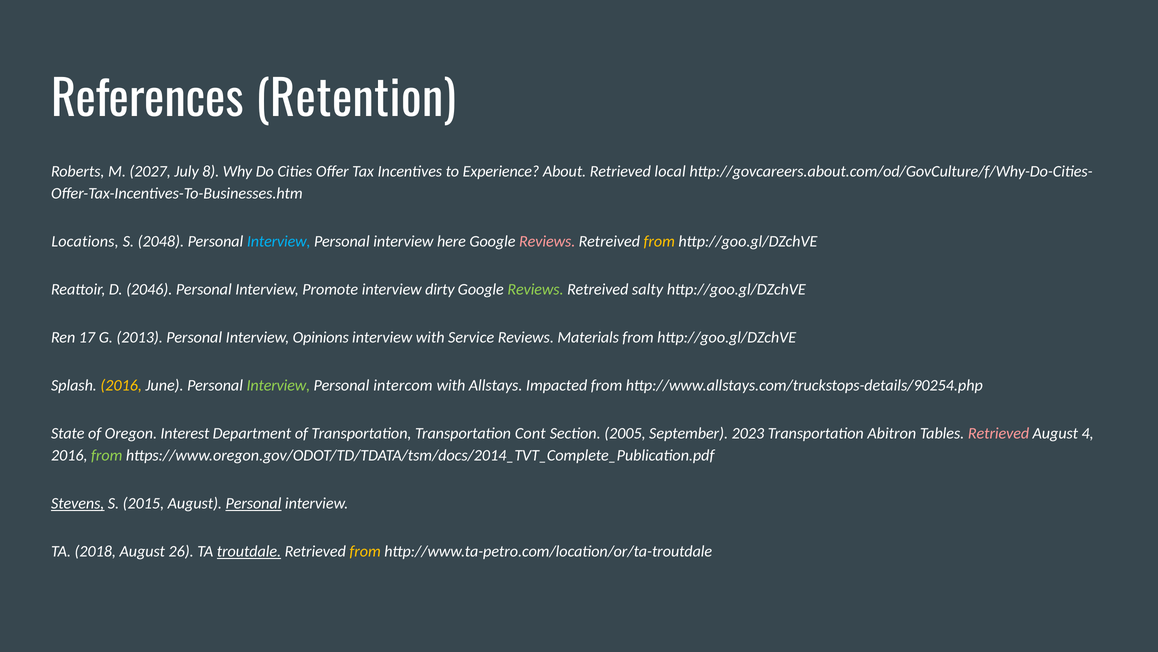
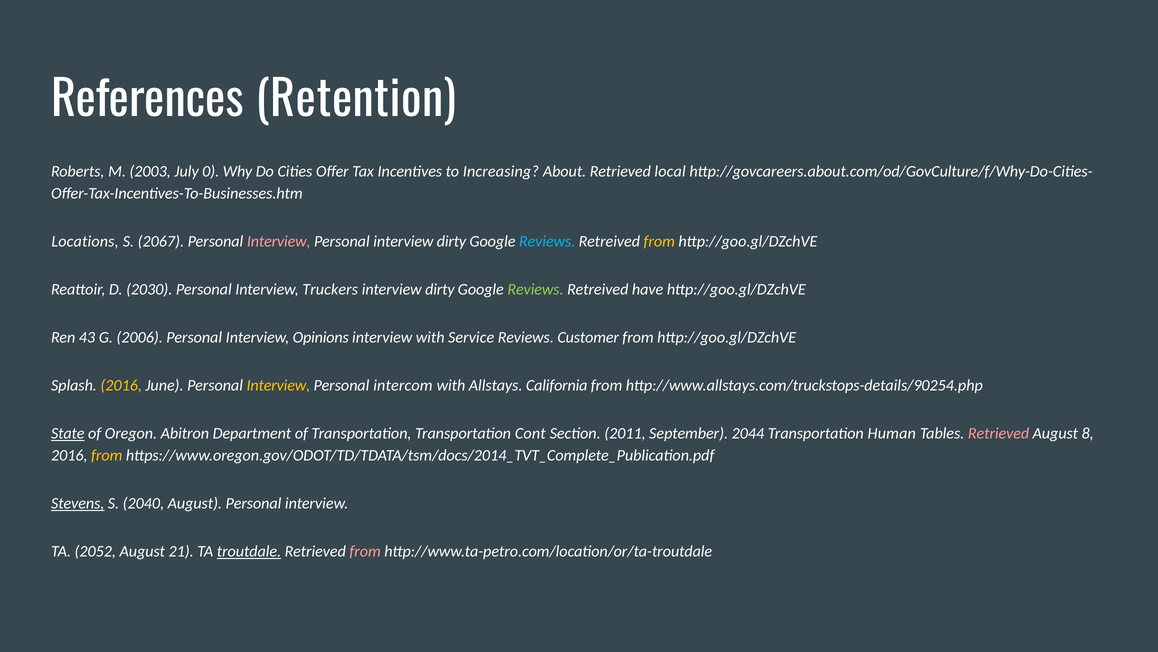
2027: 2027 -> 2003
8: 8 -> 0
Experience: Experience -> Increasing
2048: 2048 -> 2067
Interview at (279, 241) colour: light blue -> pink
Personal interview here: here -> dirty
Reviews at (547, 241) colour: pink -> light blue
2046: 2046 -> 2030
Promote: Promote -> Truckers
salty: salty -> have
17: 17 -> 43
2013: 2013 -> 2006
Materials: Materials -> Customer
Interview at (278, 385) colour: light green -> yellow
Impacted: Impacted -> California
State underline: none -> present
Interest: Interest -> Abitron
2005: 2005 -> 2011
2023: 2023 -> 2044
Abitron: Abitron -> Human
4: 4 -> 8
from at (107, 455) colour: light green -> yellow
2015: 2015 -> 2040
Personal at (253, 503) underline: present -> none
2018: 2018 -> 2052
26: 26 -> 21
from at (365, 551) colour: yellow -> pink
